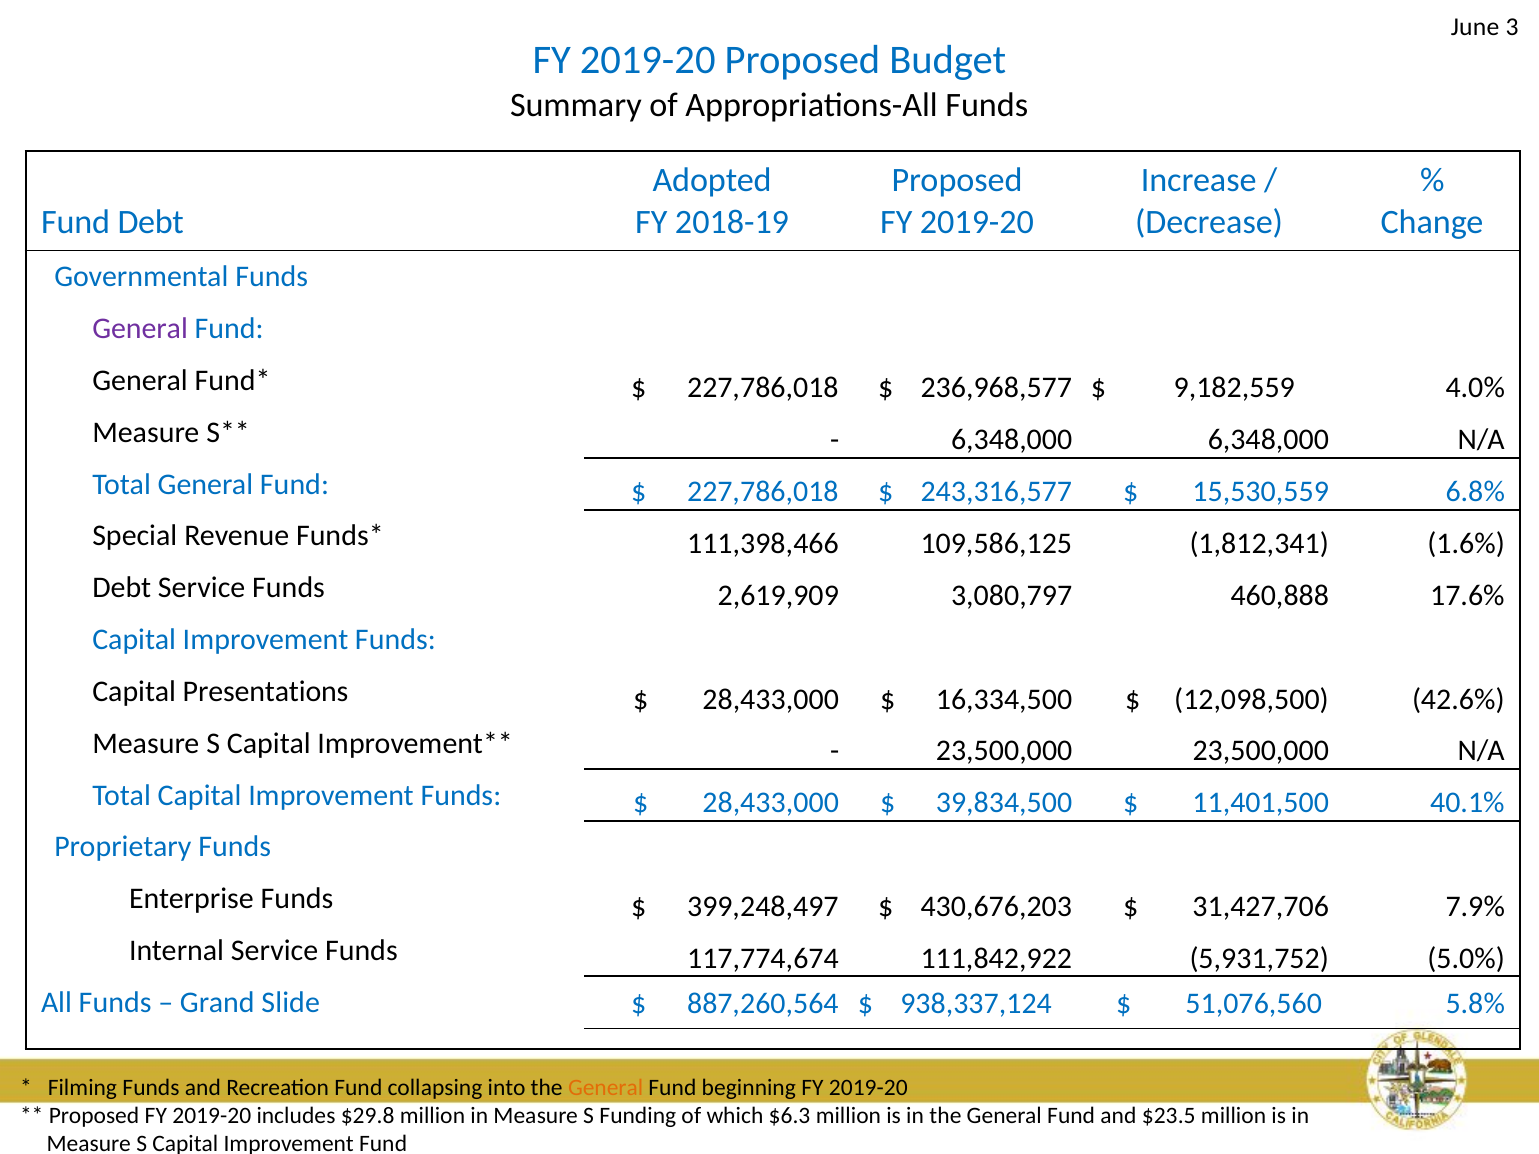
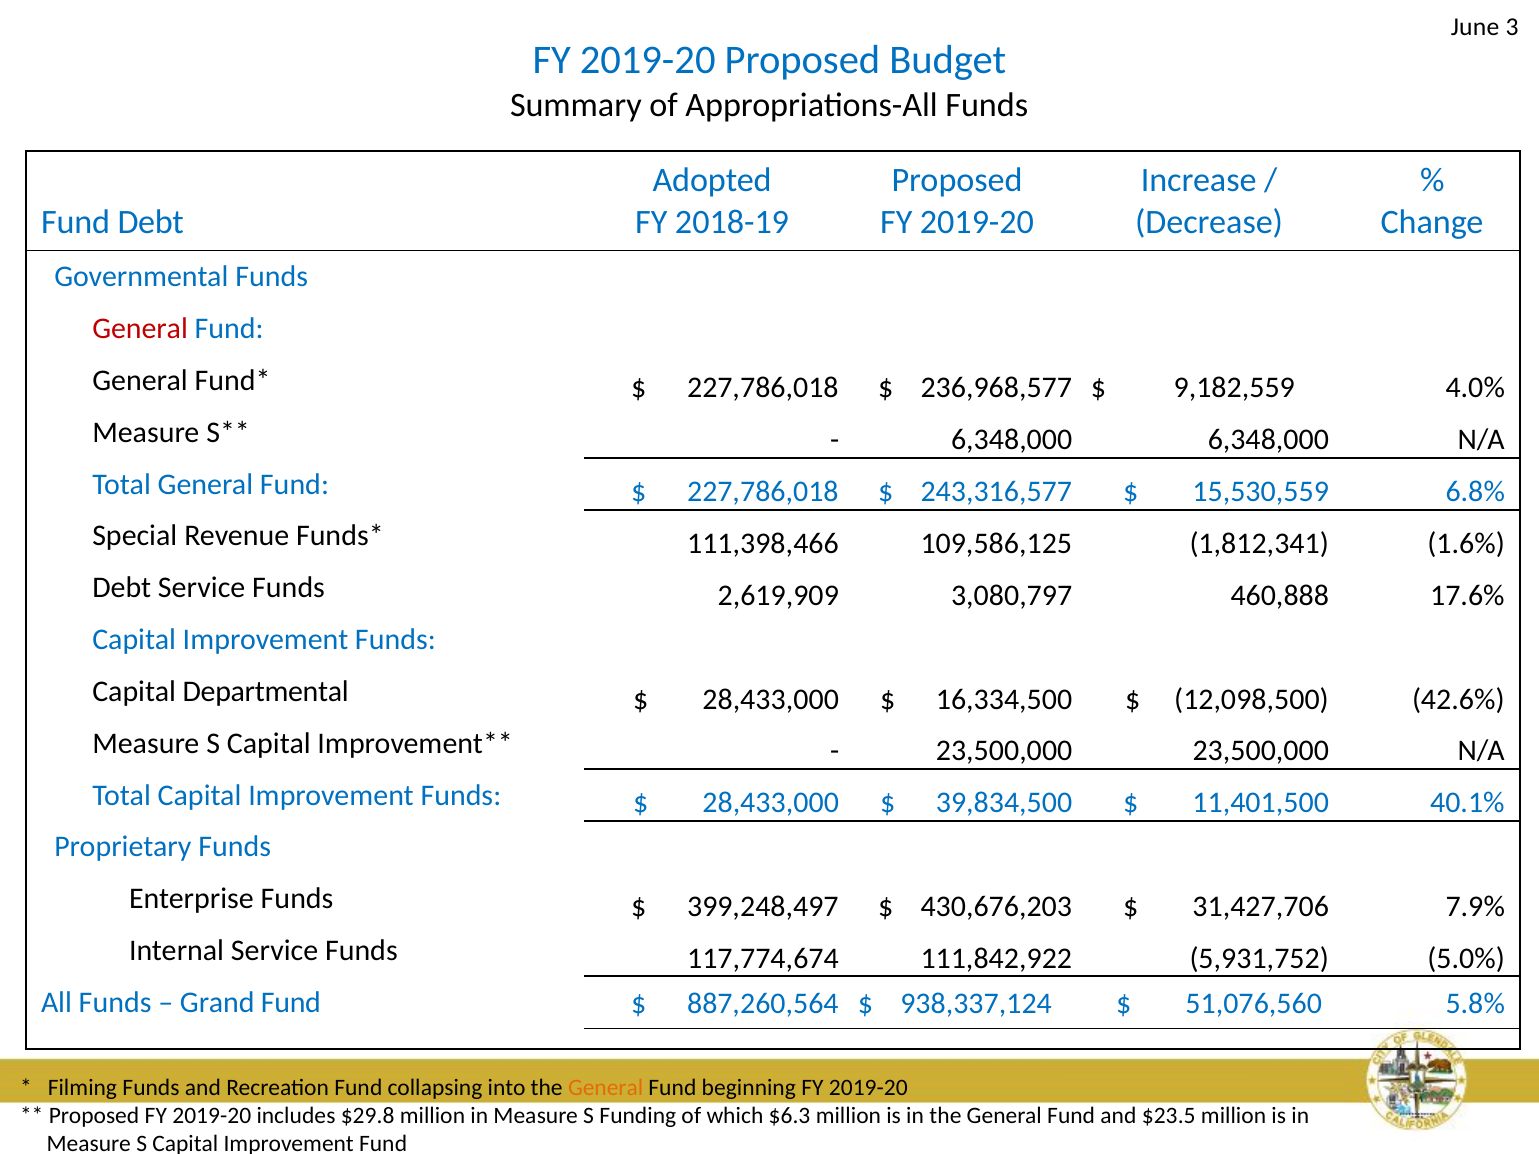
General at (140, 329) colour: purple -> red
Presentations: Presentations -> Departmental
Grand Slide: Slide -> Fund
